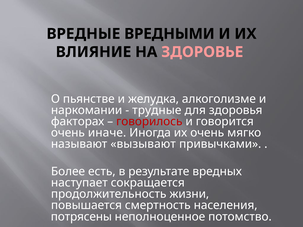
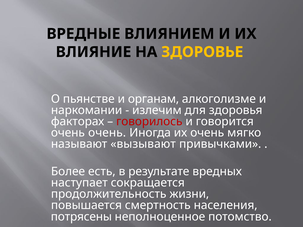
ВРЕДНЫМИ: ВРЕДНЫМИ -> ВЛИЯНИЕМ
ЗДОРОВЬЕ colour: pink -> yellow
желудка: желудка -> органам
трудные: трудные -> излечим
очень иначе: иначе -> очень
